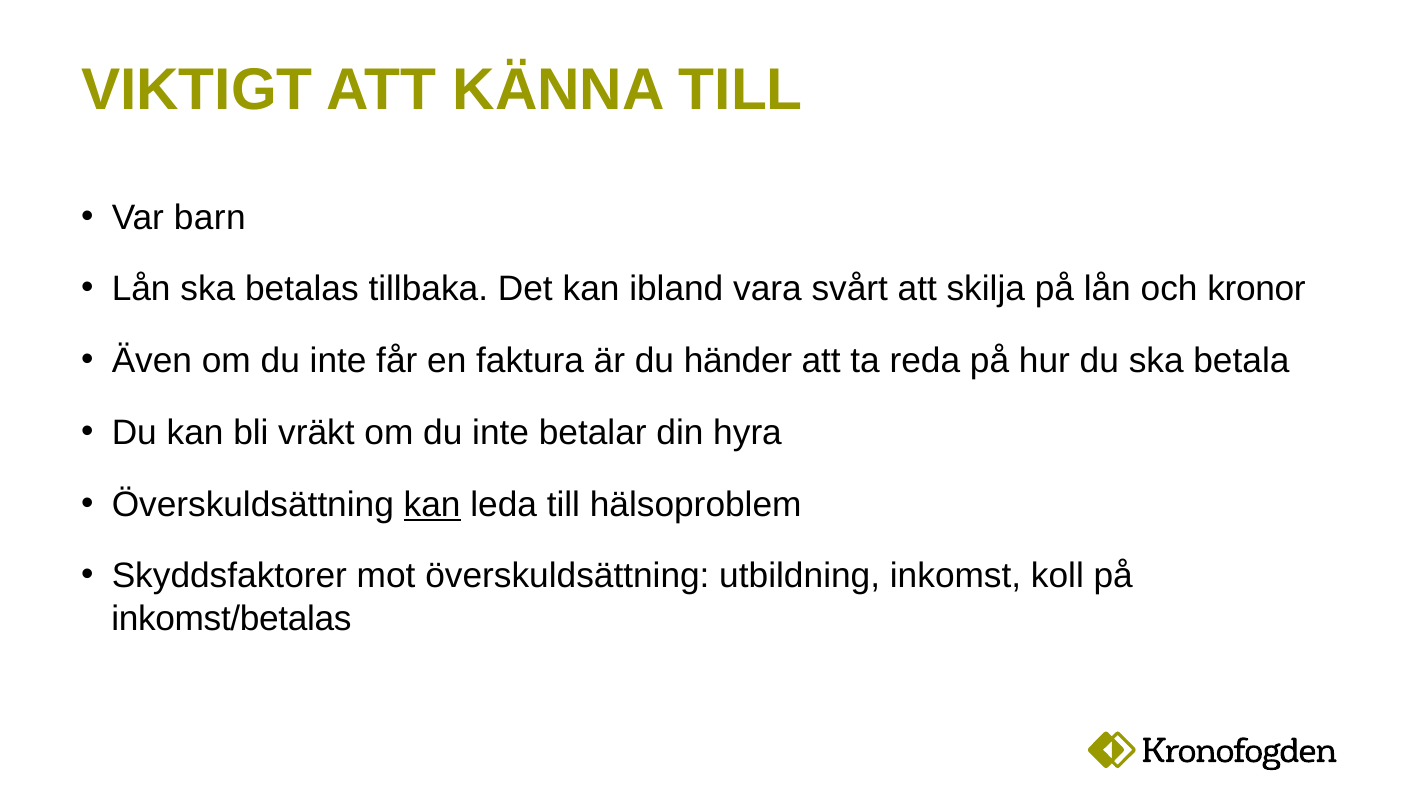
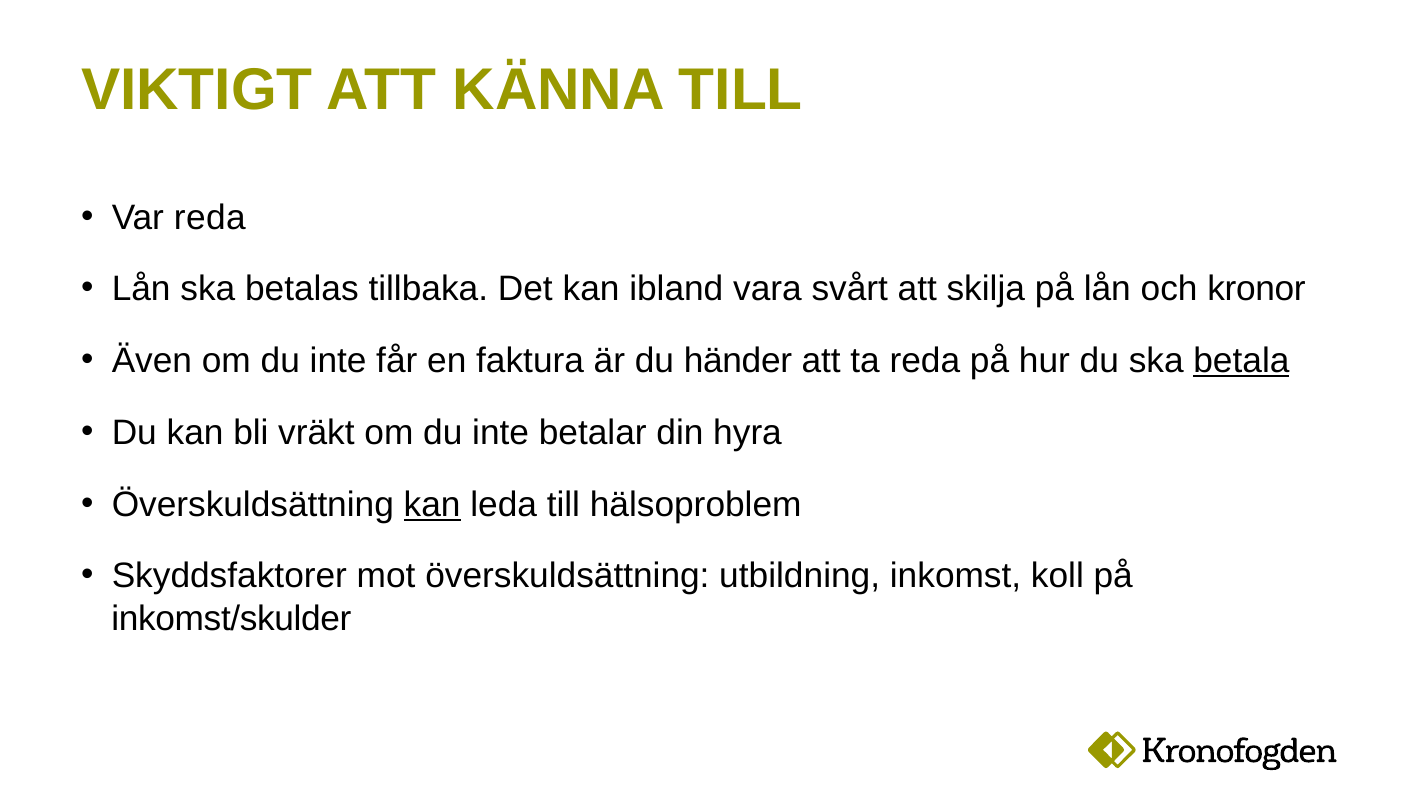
Var barn: barn -> reda
betala underline: none -> present
inkomst/betalas: inkomst/betalas -> inkomst/skulder
